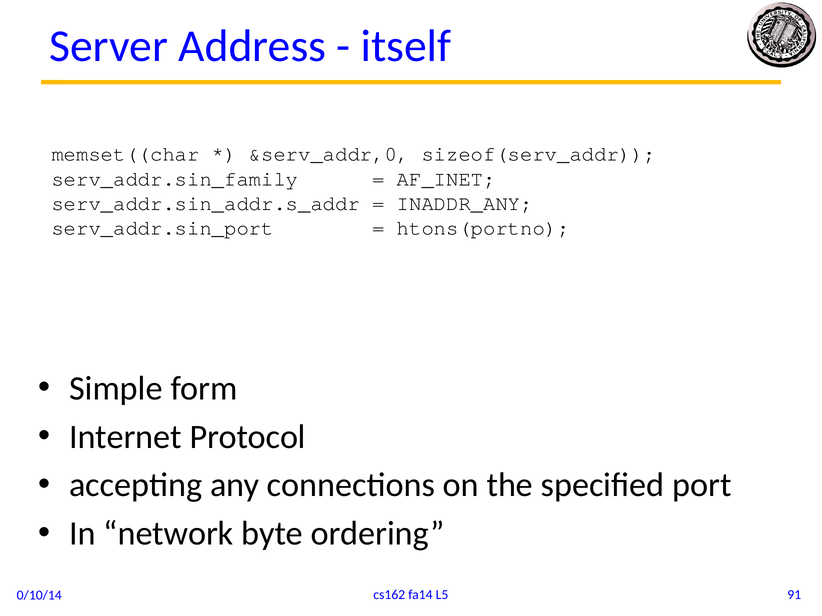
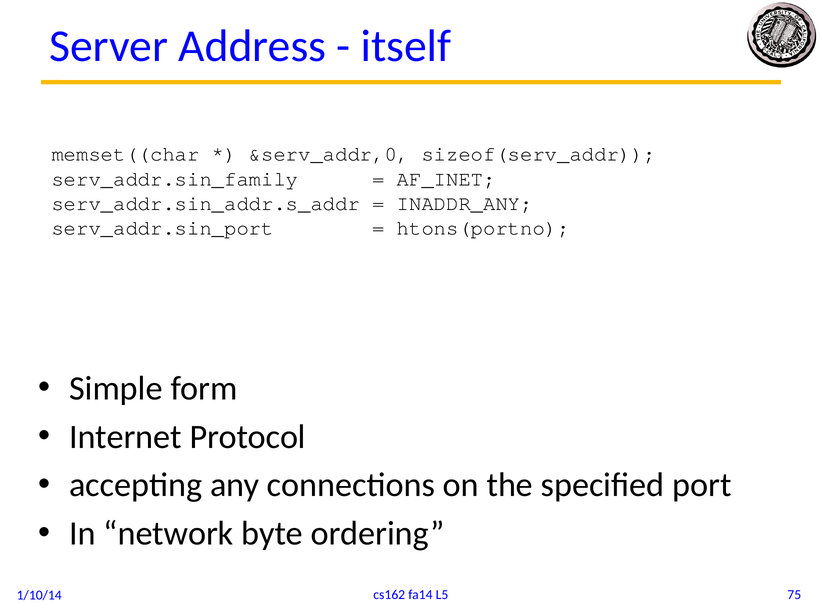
91: 91 -> 75
0/10/14: 0/10/14 -> 1/10/14
